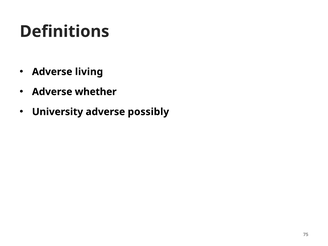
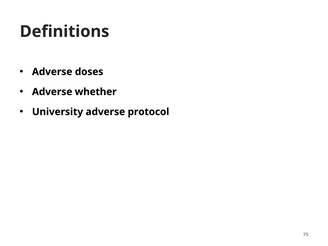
living: living -> doses
possibly: possibly -> protocol
